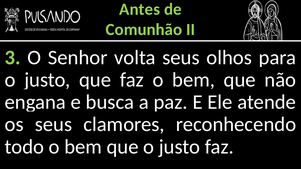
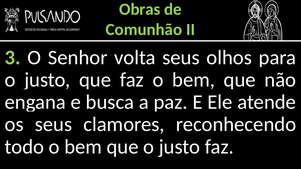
Antes: Antes -> Obras
